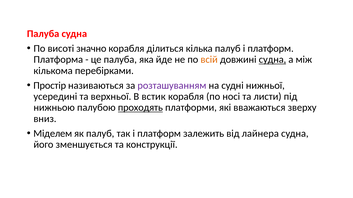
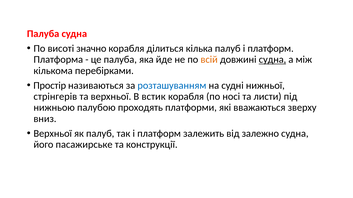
розташуванням colour: purple -> blue
усередині: усередині -> стрінгерів
проходять underline: present -> none
Міделем at (53, 134): Міделем -> Верхньої
лайнера: лайнера -> залежно
зменшується: зменшується -> пасажирське
